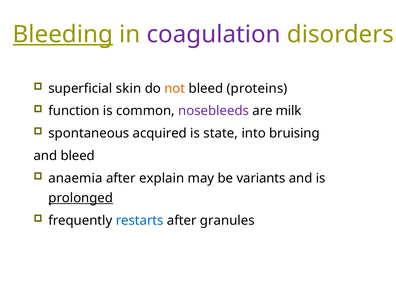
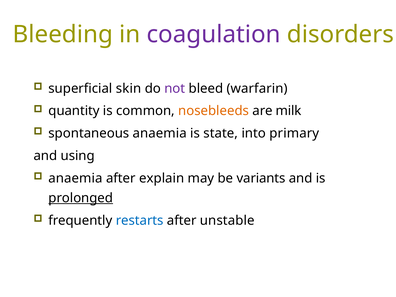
Bleeding underline: present -> none
not colour: orange -> purple
proteins: proteins -> warfarin
function: function -> quantity
nosebleeds colour: purple -> orange
spontaneous acquired: acquired -> anaemia
bruising: bruising -> primary
and bleed: bleed -> using
granules: granules -> unstable
